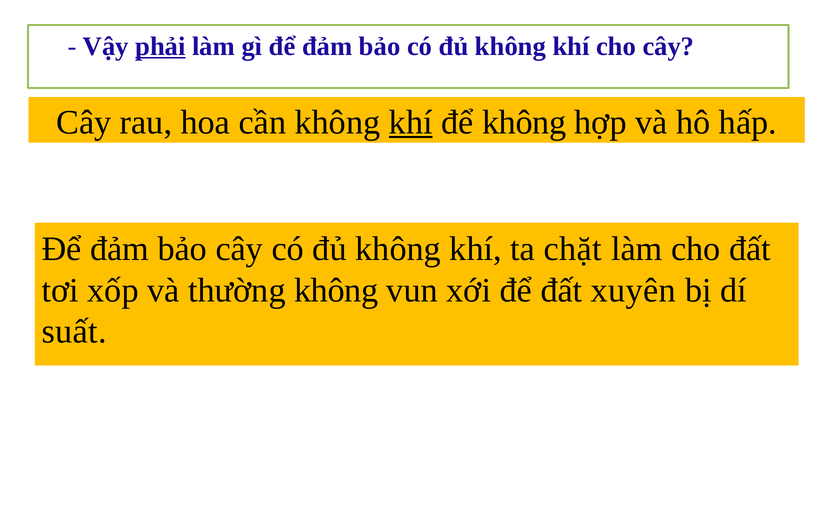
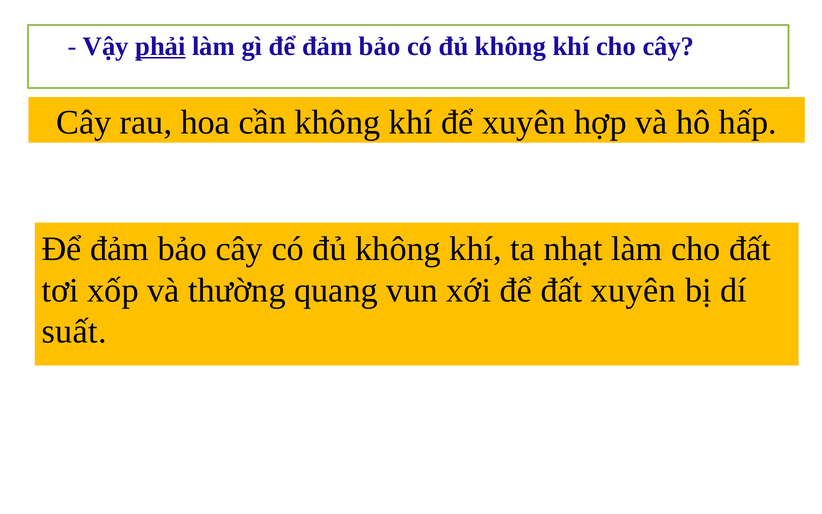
khí at (411, 122) underline: present -> none
để không: không -> xuyên
chặt: chặt -> nhạt
thường không: không -> quang
